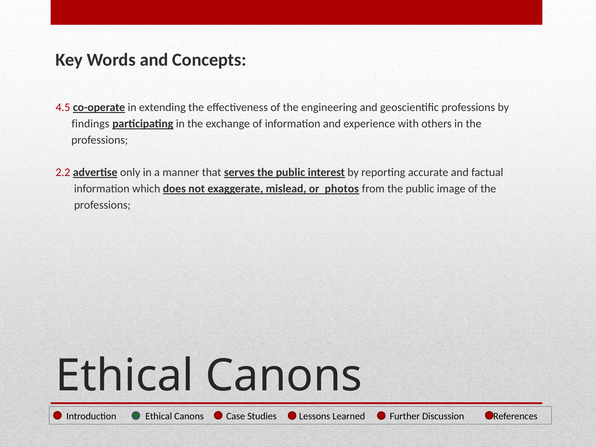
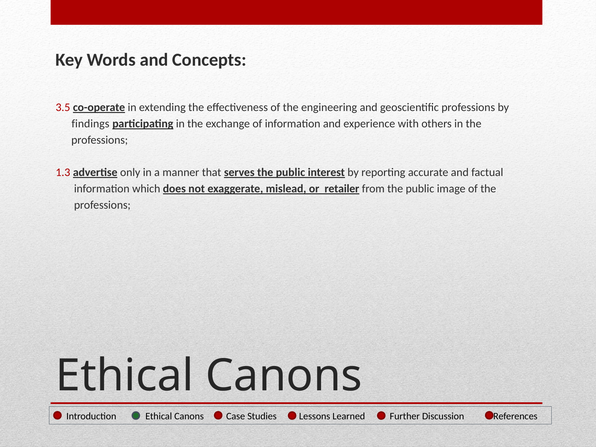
4.5: 4.5 -> 3.5
2.2: 2.2 -> 1.3
photos: photos -> retailer
